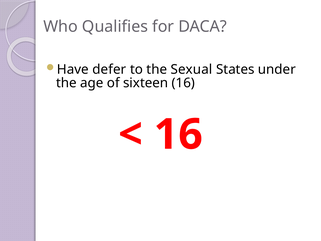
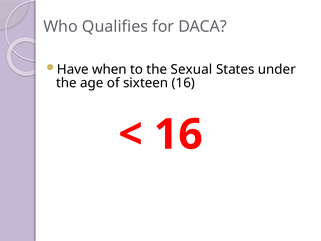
defer: defer -> when
